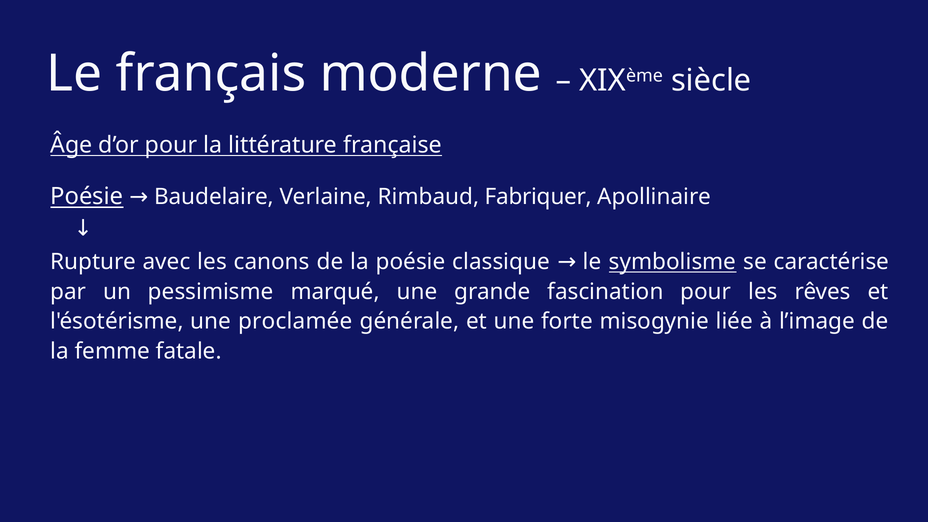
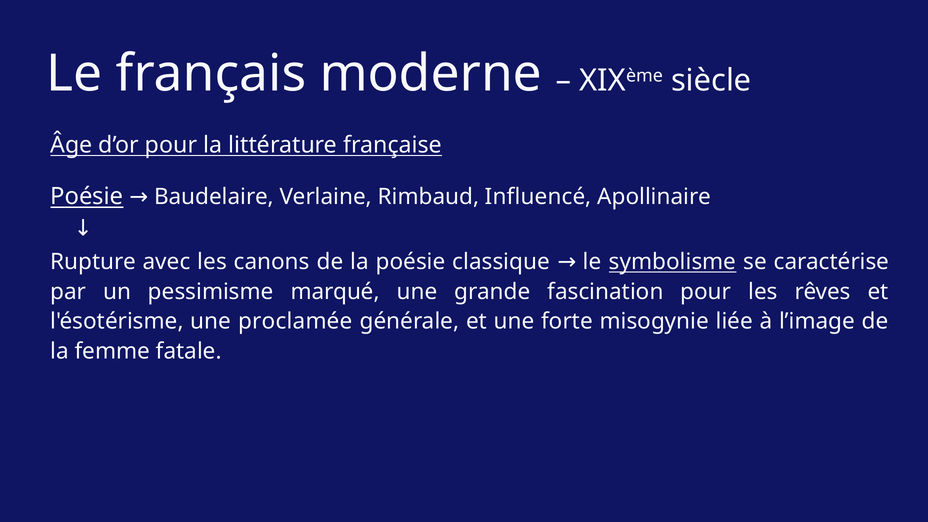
Fabriquer: Fabriquer -> Influencé
